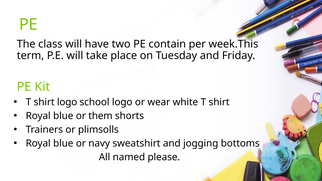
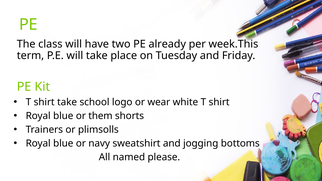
contain: contain -> already
shirt logo: logo -> take
